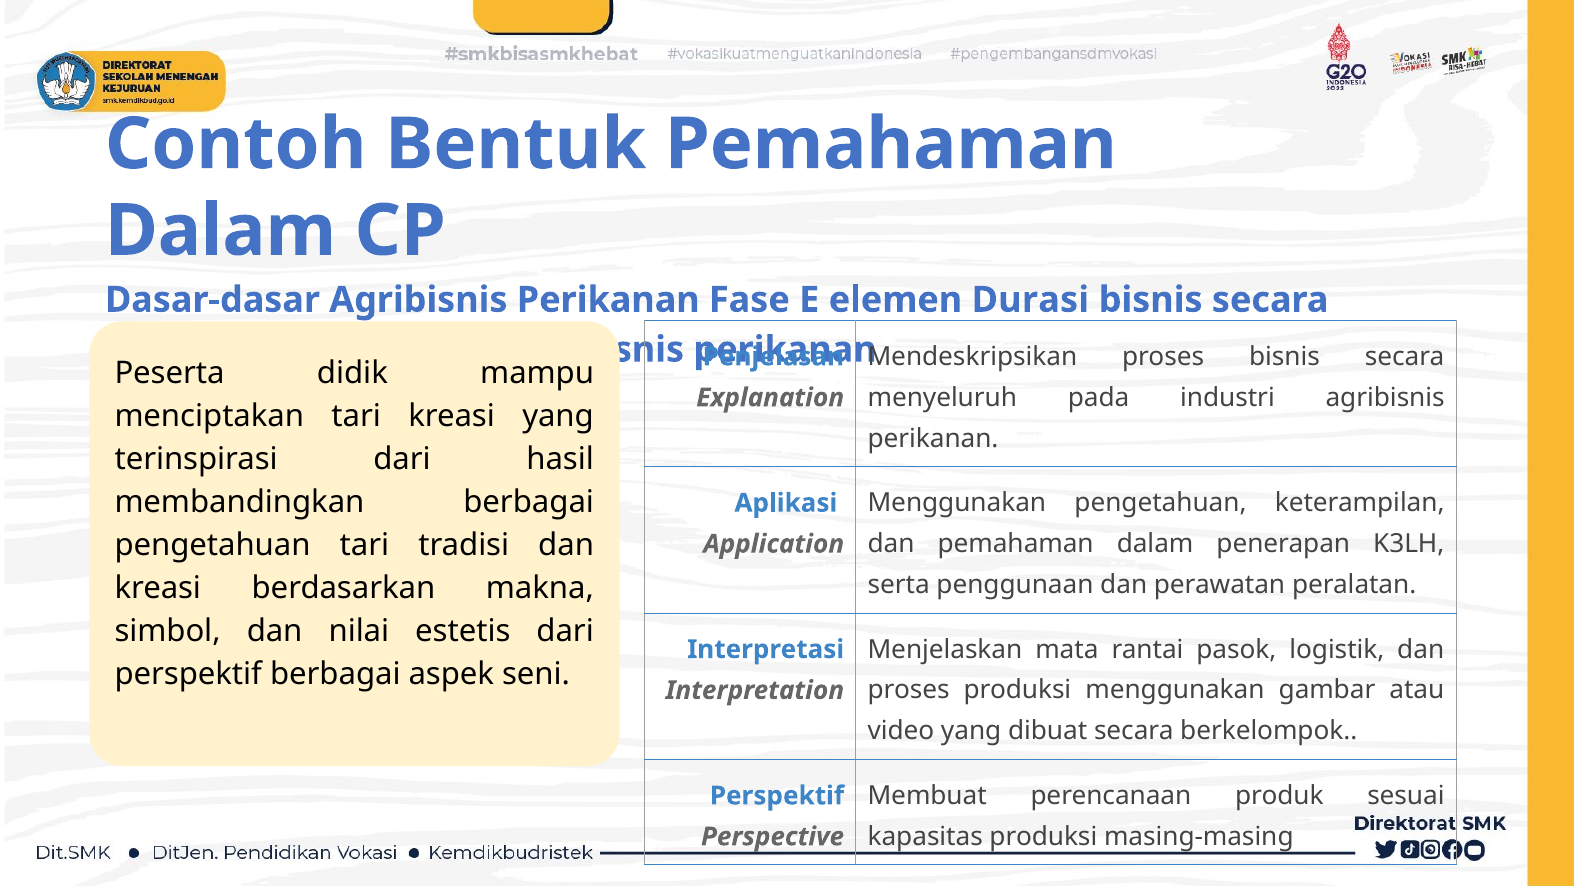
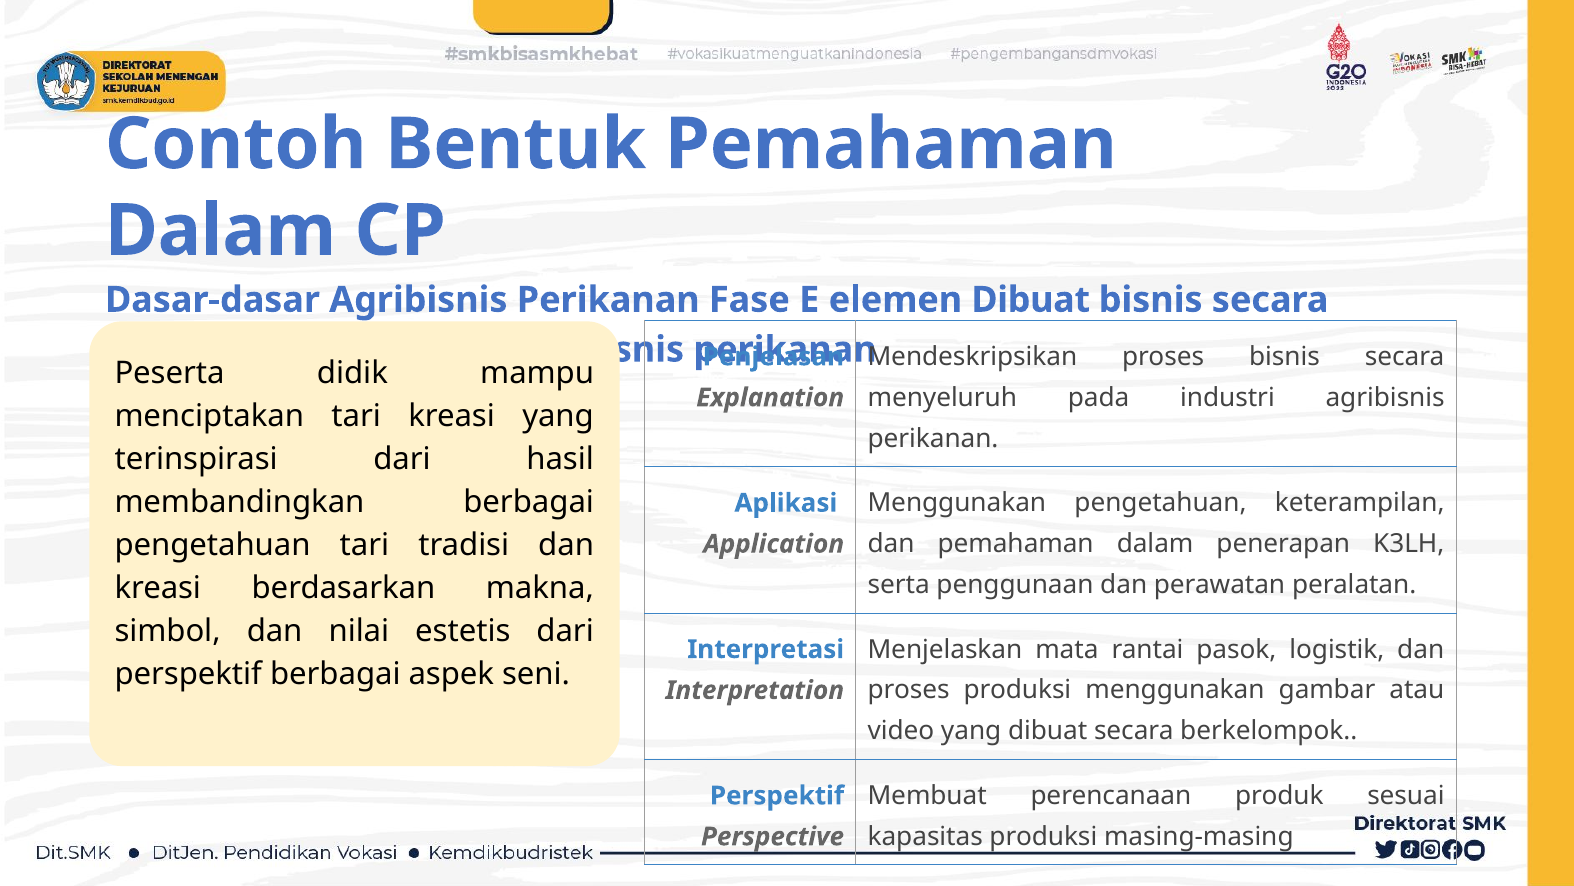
elemen Durasi: Durasi -> Dibuat
